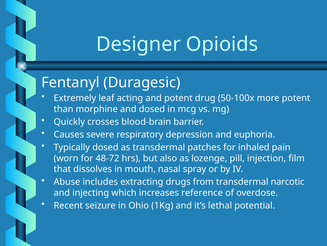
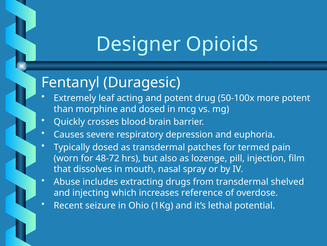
inhaled: inhaled -> termed
narcotic: narcotic -> shelved
